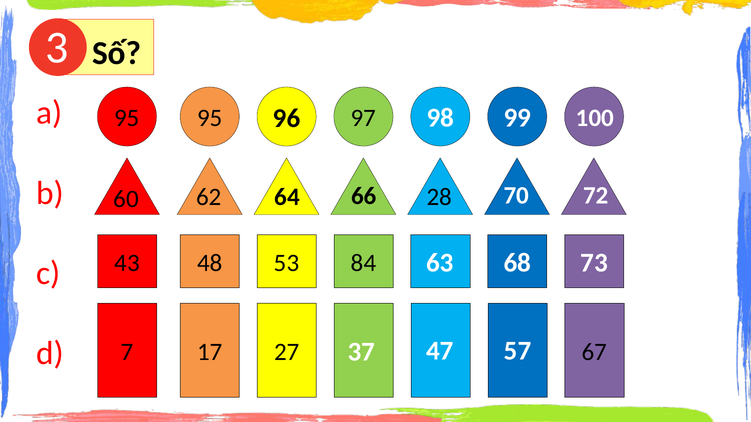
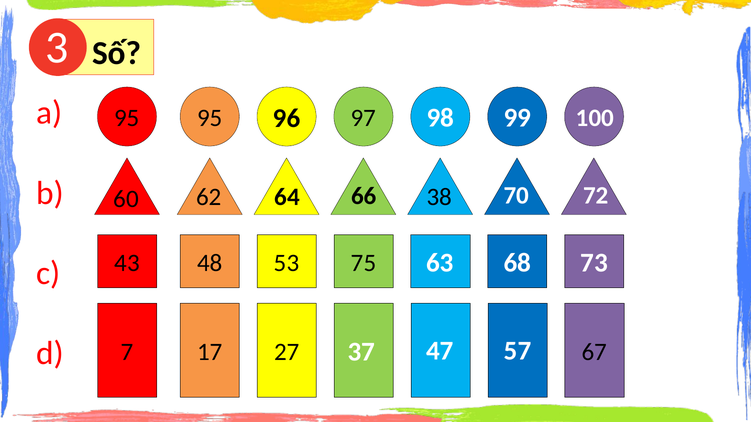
28: 28 -> 38
84: 84 -> 75
